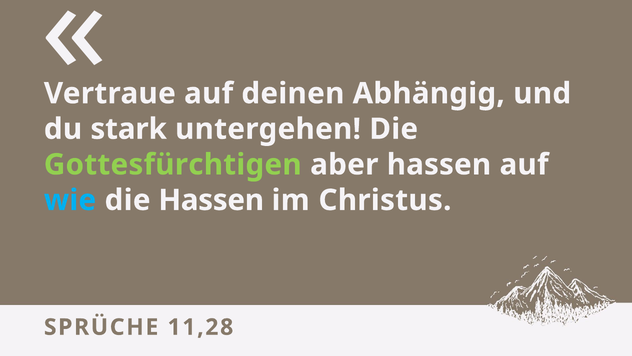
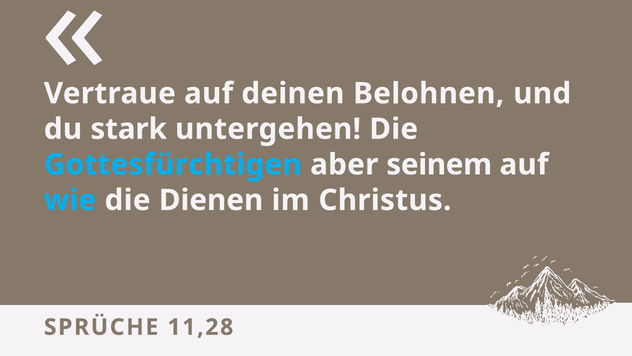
Abhängig: Abhängig -> Belohnen
Gottesfürchtigen colour: light green -> light blue
aber hassen: hassen -> seinem
die Hassen: Hassen -> Dienen
